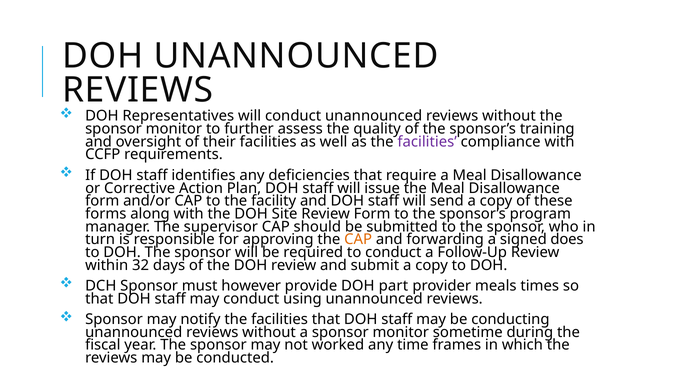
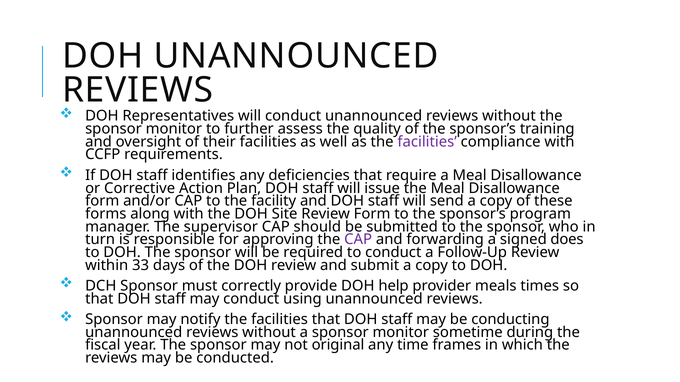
CAP at (358, 240) colour: orange -> purple
32: 32 -> 33
however: however -> correctly
part: part -> help
worked: worked -> original
